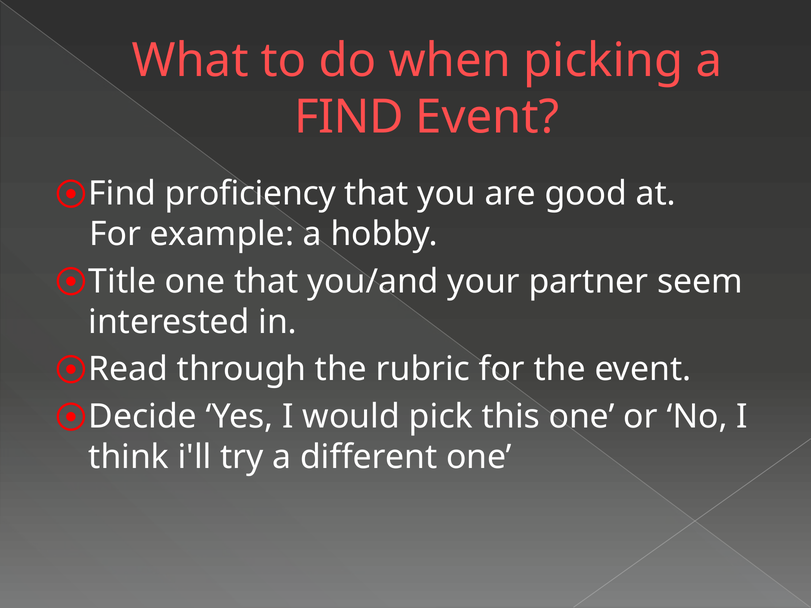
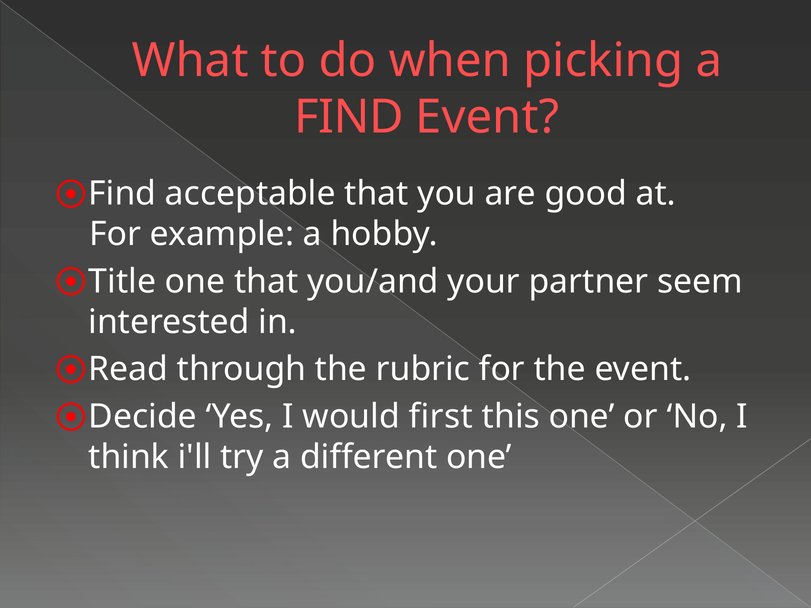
proficiency: proficiency -> acceptable
pick: pick -> first
